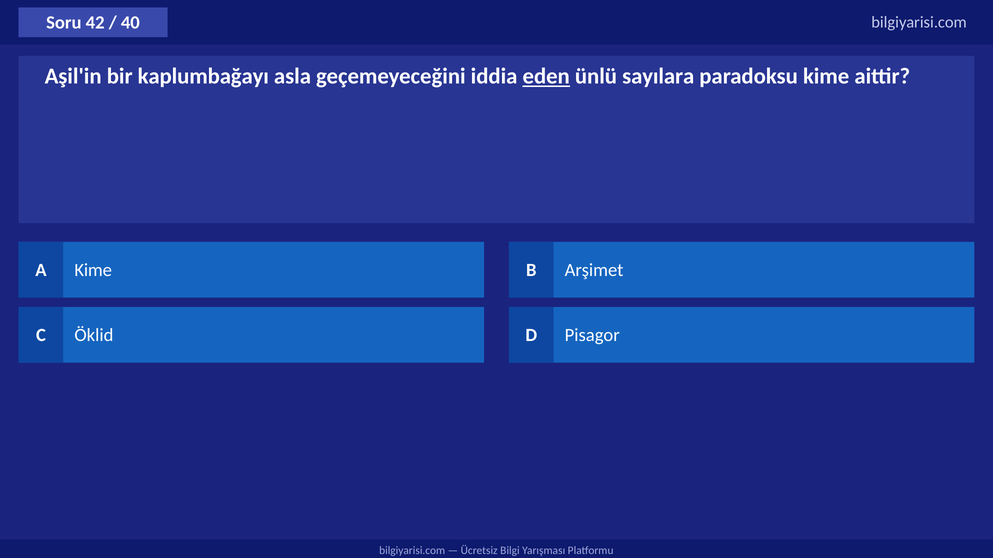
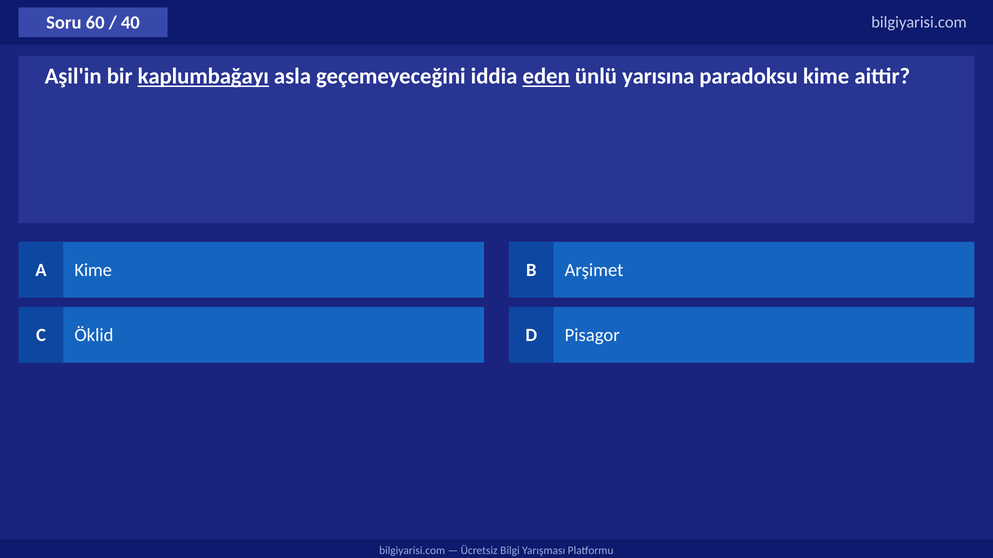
42: 42 -> 60
kaplumbağayı underline: none -> present
sayılara: sayılara -> yarısına
